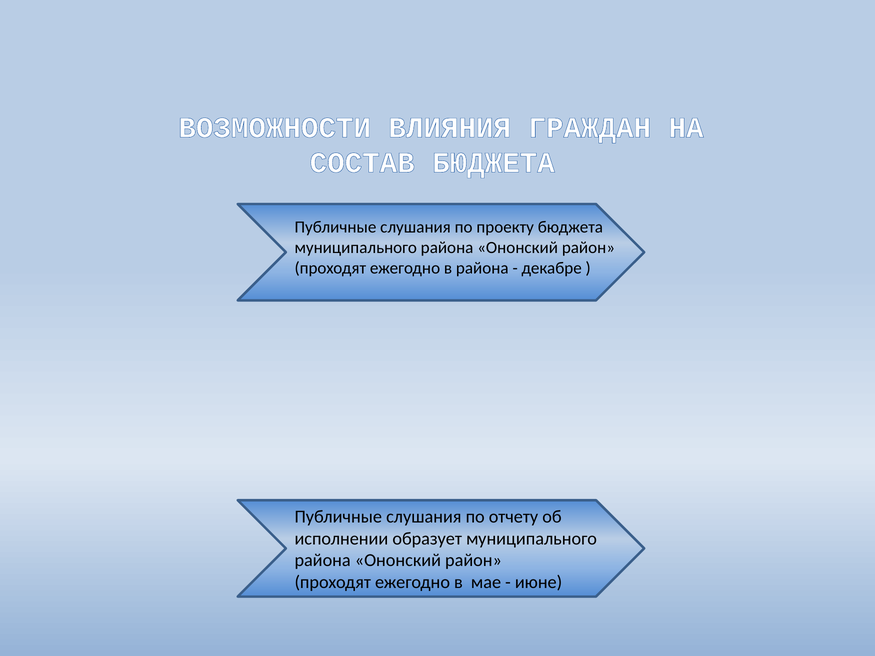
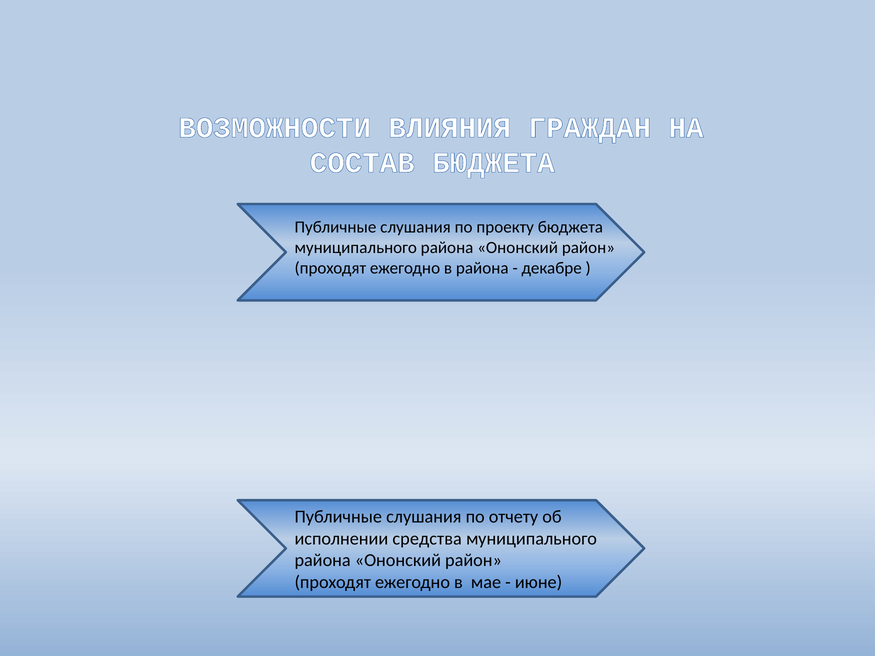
образует: образует -> средства
